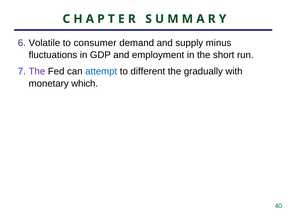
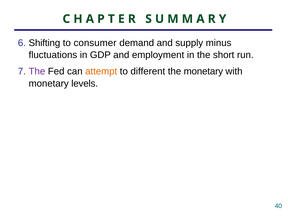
Volatile: Volatile -> Shifting
attempt colour: blue -> orange
the gradually: gradually -> monetary
which: which -> levels
